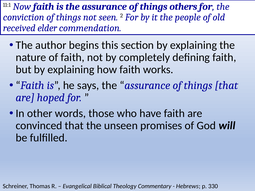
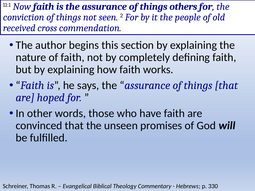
elder: elder -> cross
